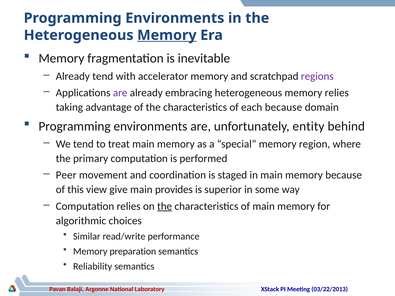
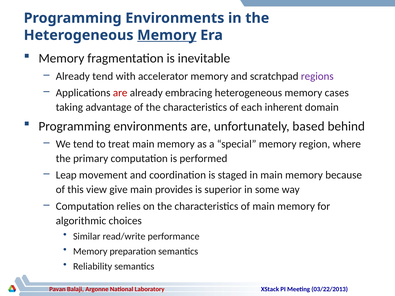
are at (120, 93) colour: purple -> red
memory relies: relies -> cases
each because: because -> inherent
entity: entity -> based
Peer: Peer -> Leap
the at (165, 206) underline: present -> none
